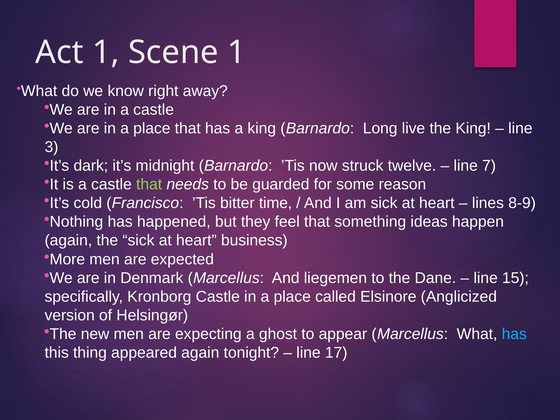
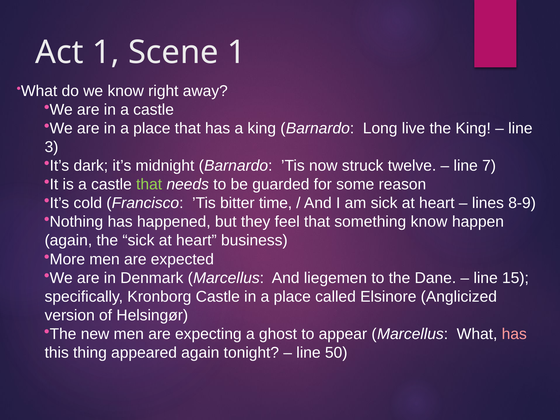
something ideas: ideas -> know
has at (514, 334) colour: light blue -> pink
17: 17 -> 50
